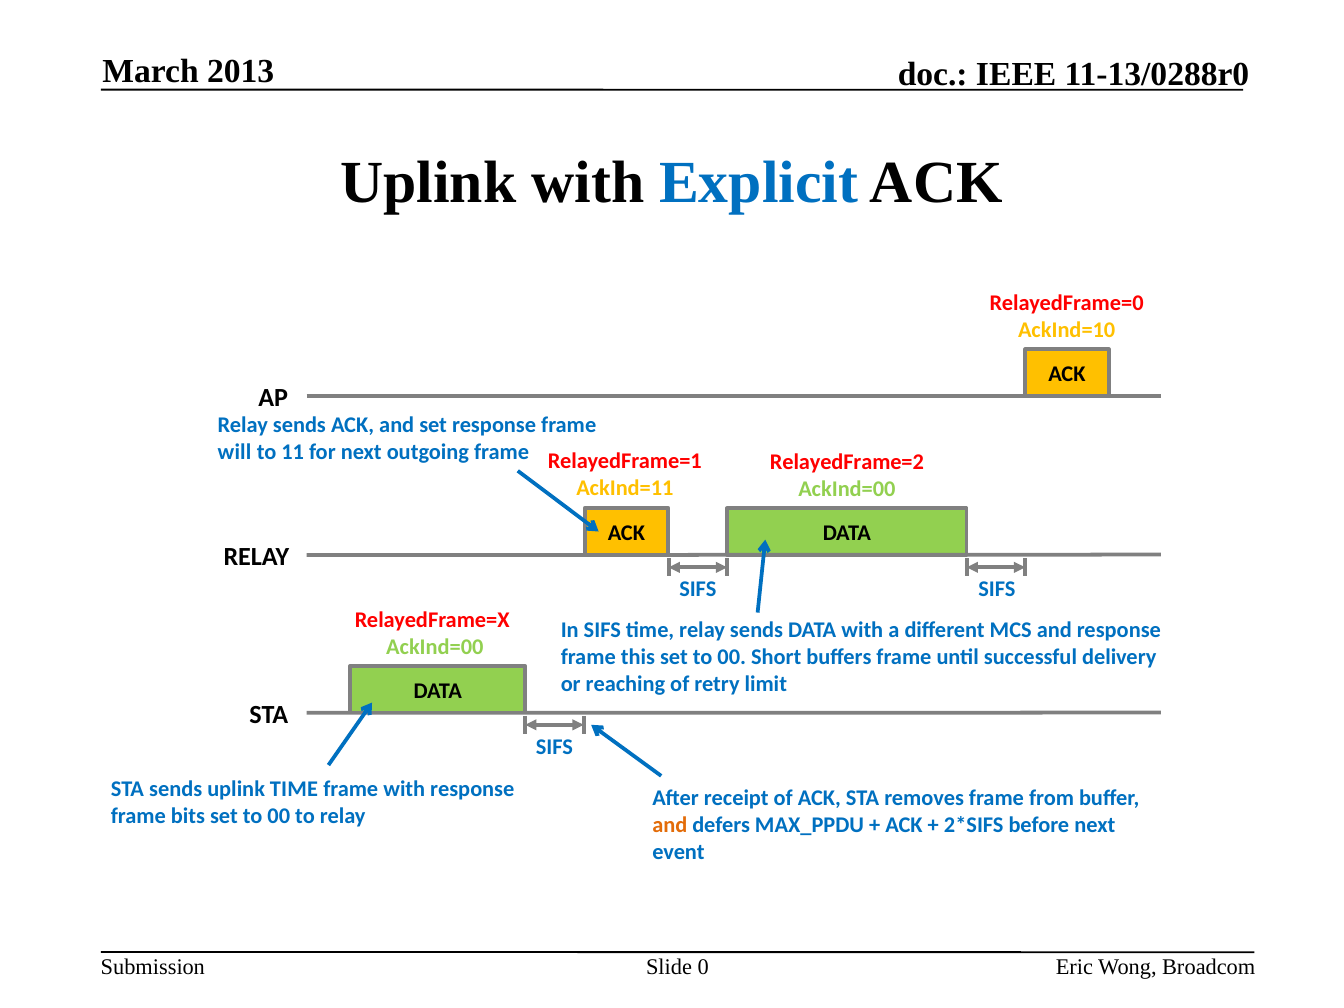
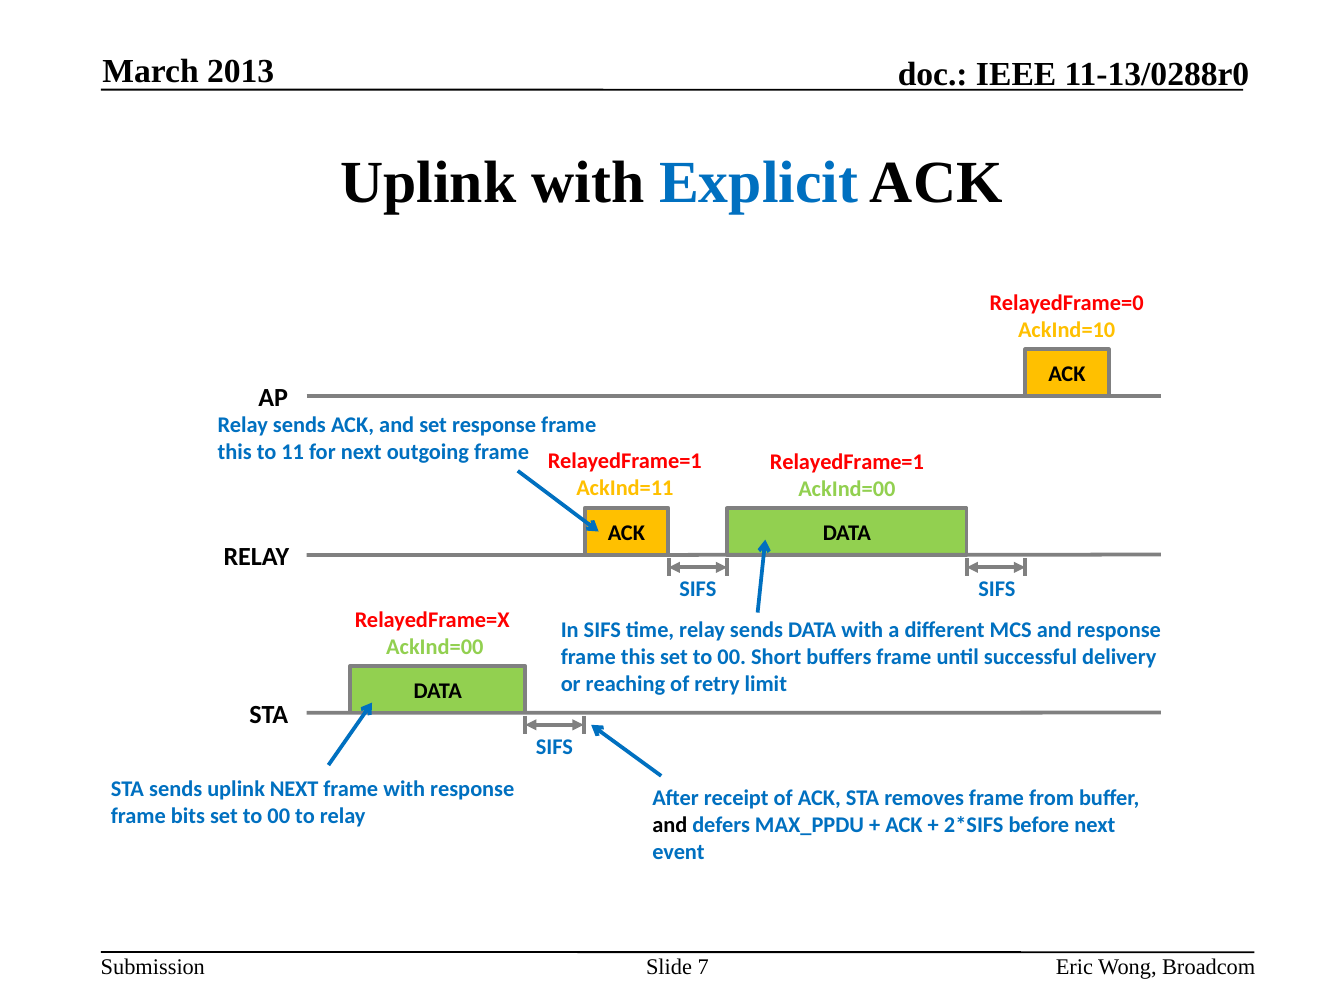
will at (235, 452): will -> this
RelayedFrame=2 at (847, 462): RelayedFrame=2 -> RelayedFrame=1
uplink TIME: TIME -> NEXT
and at (670, 825) colour: orange -> black
0: 0 -> 7
